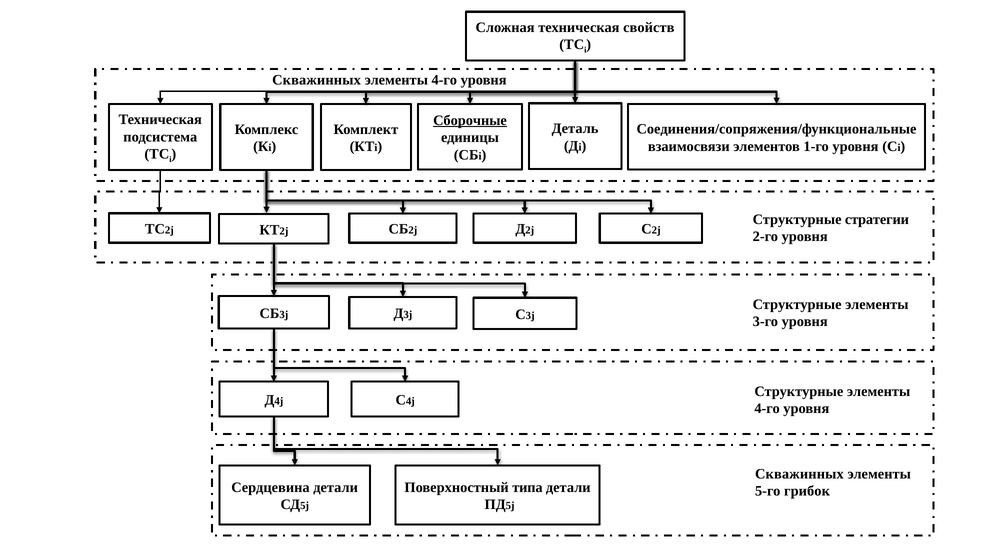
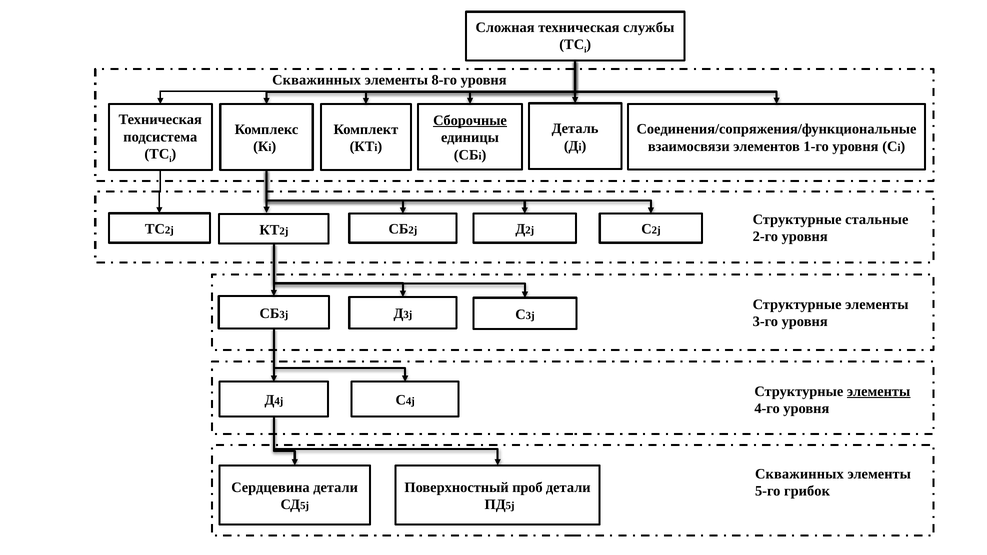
свойств: свойств -> службы
4-го at (444, 80): 4-го -> 8-го
стратегии: стратегии -> стальные
элементы at (879, 392) underline: none -> present
типа: типа -> проб
